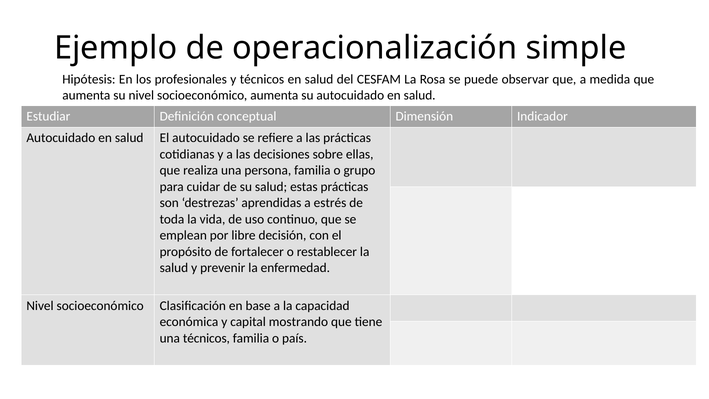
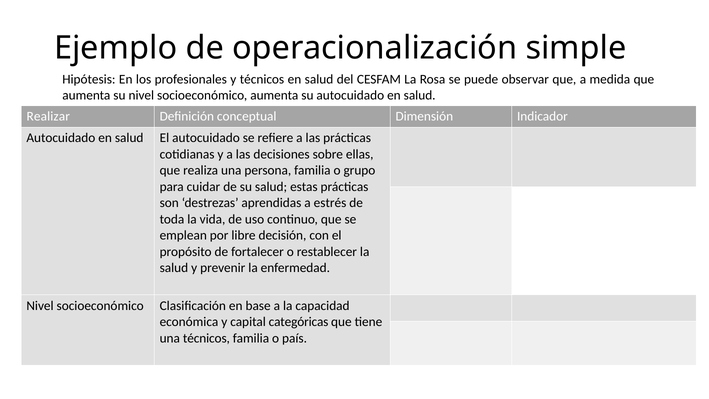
Estudiar: Estudiar -> Realizar
mostrando: mostrando -> categóricas
